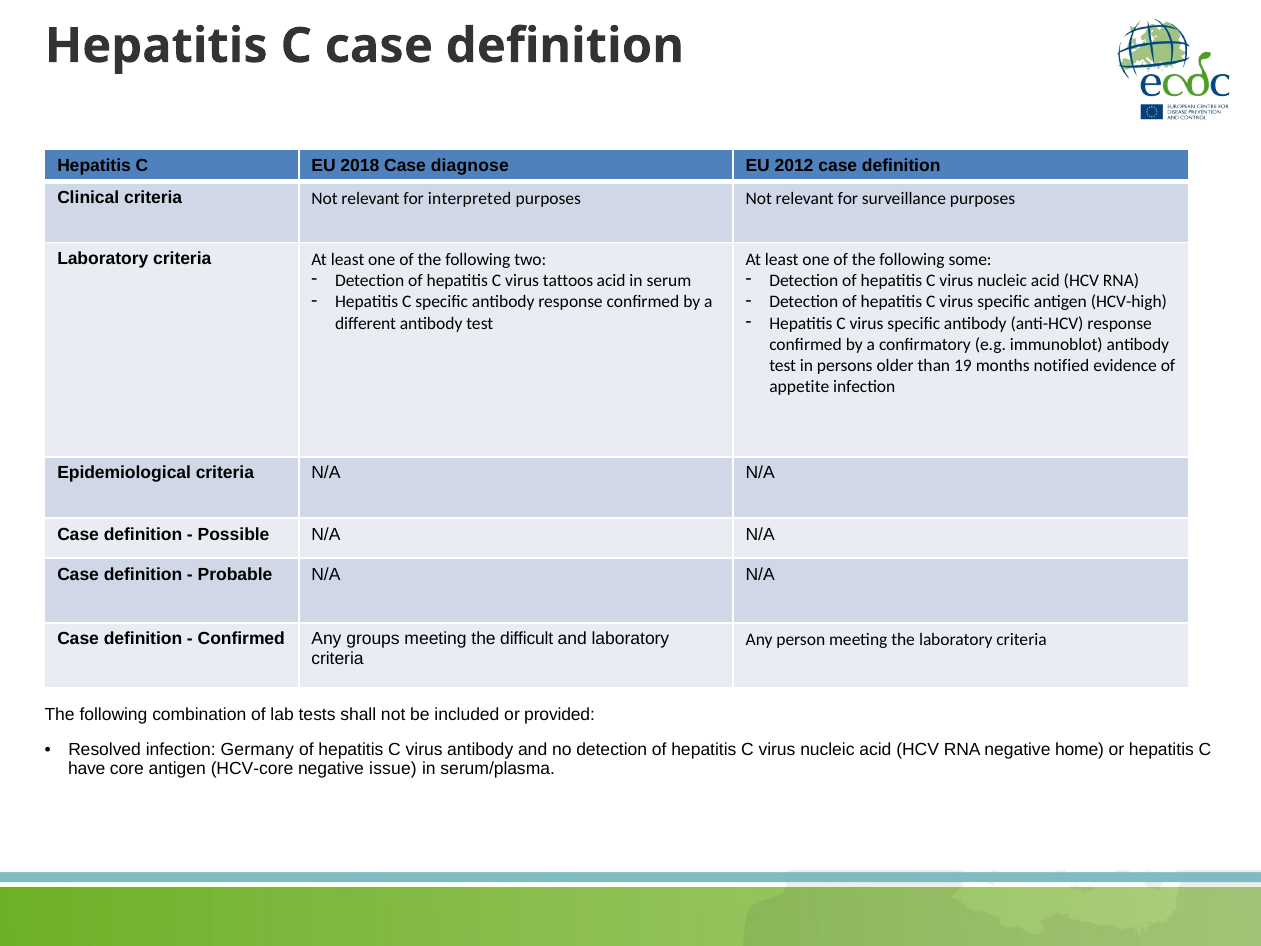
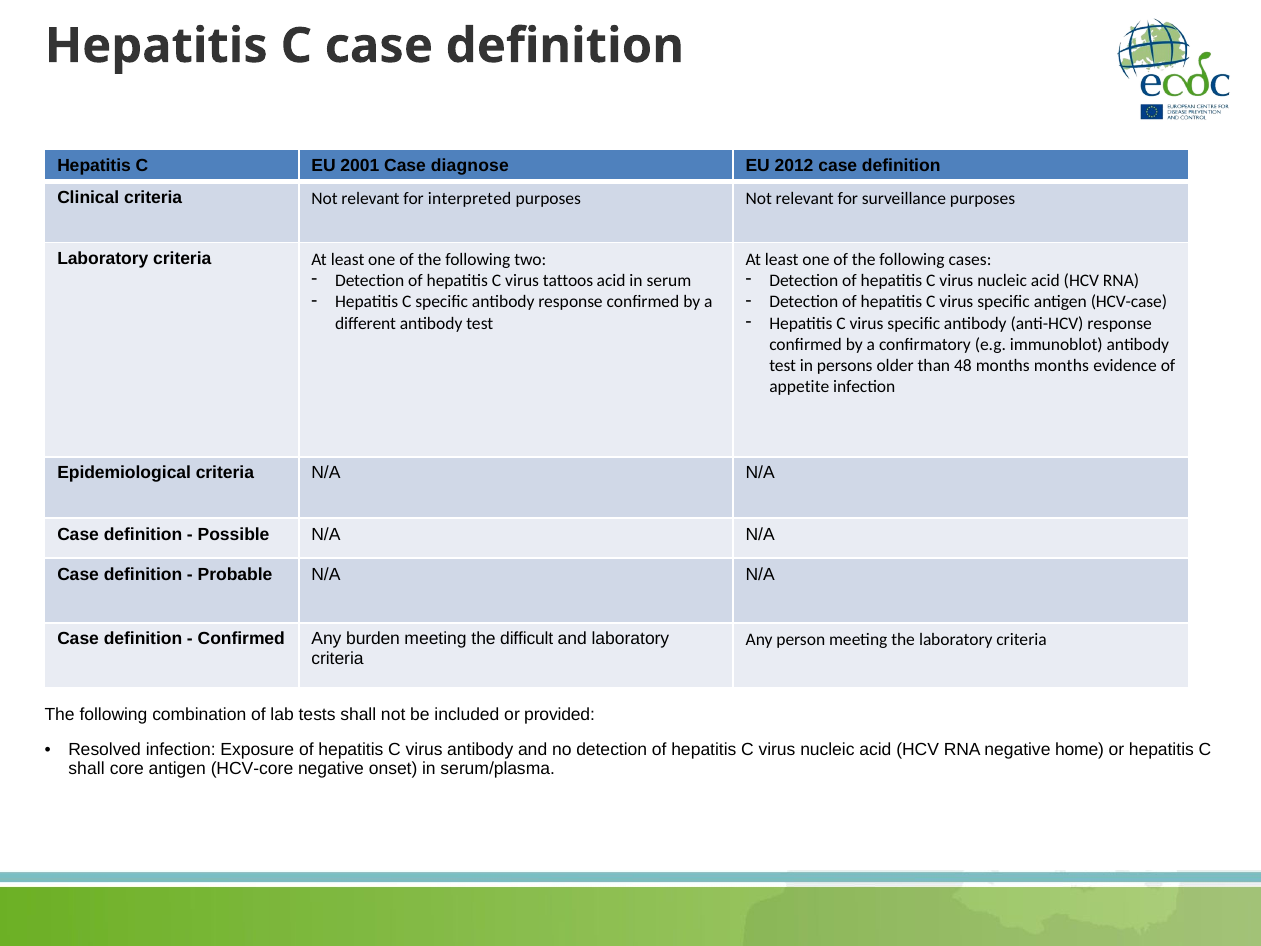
2018: 2018 -> 2001
some: some -> cases
HCV-high: HCV-high -> HCV-case
19: 19 -> 48
months notified: notified -> months
groups: groups -> burden
Germany: Germany -> Exposure
have at (87, 769): have -> shall
issue: issue -> onset
